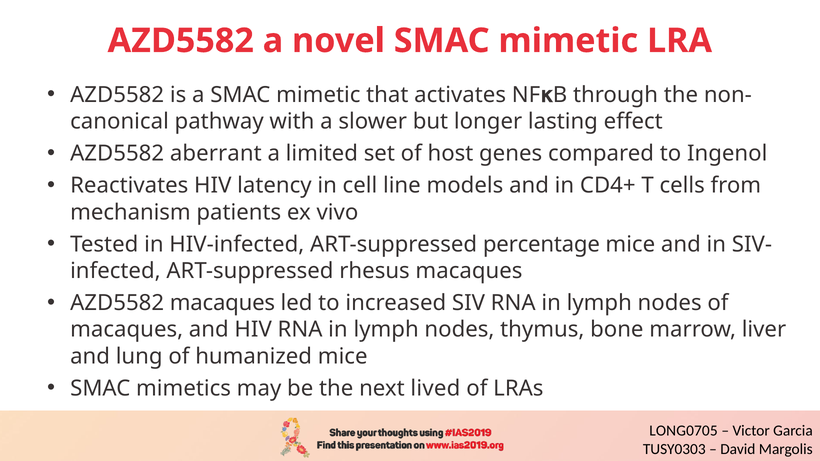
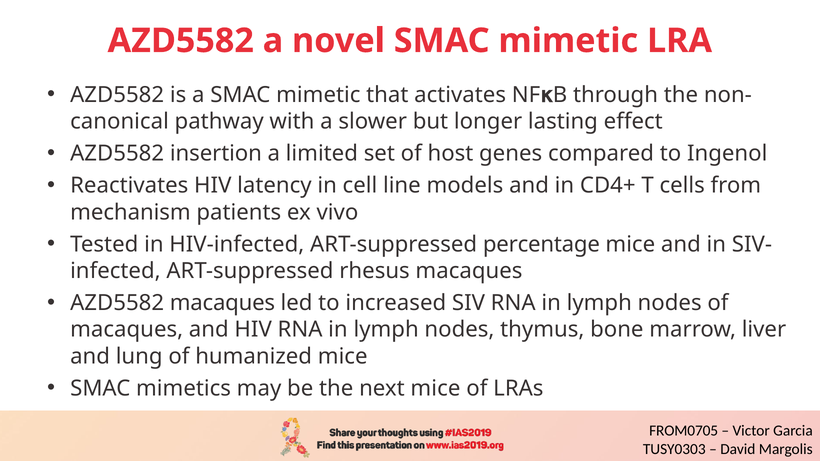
aberrant: aberrant -> insertion
next lived: lived -> mice
LONG0705: LONG0705 -> FROM0705
